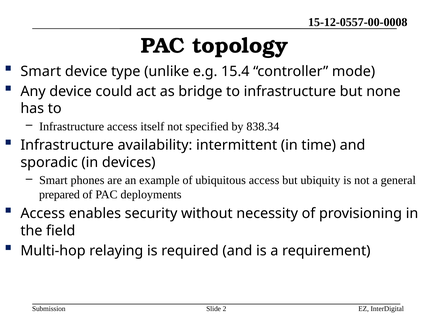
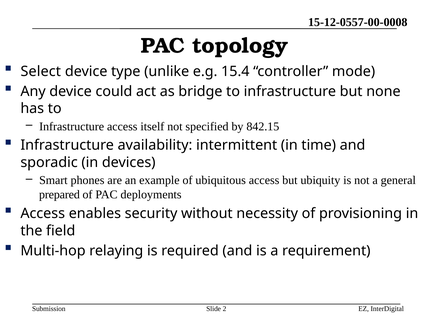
Smart at (41, 71): Smart -> Select
838.34: 838.34 -> 842.15
